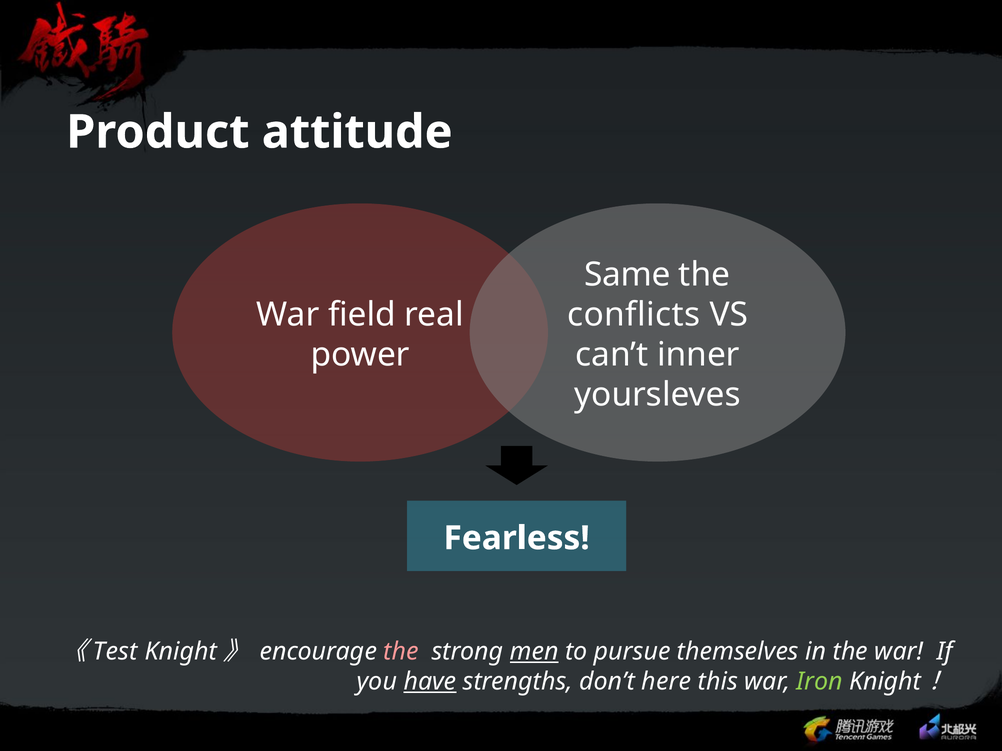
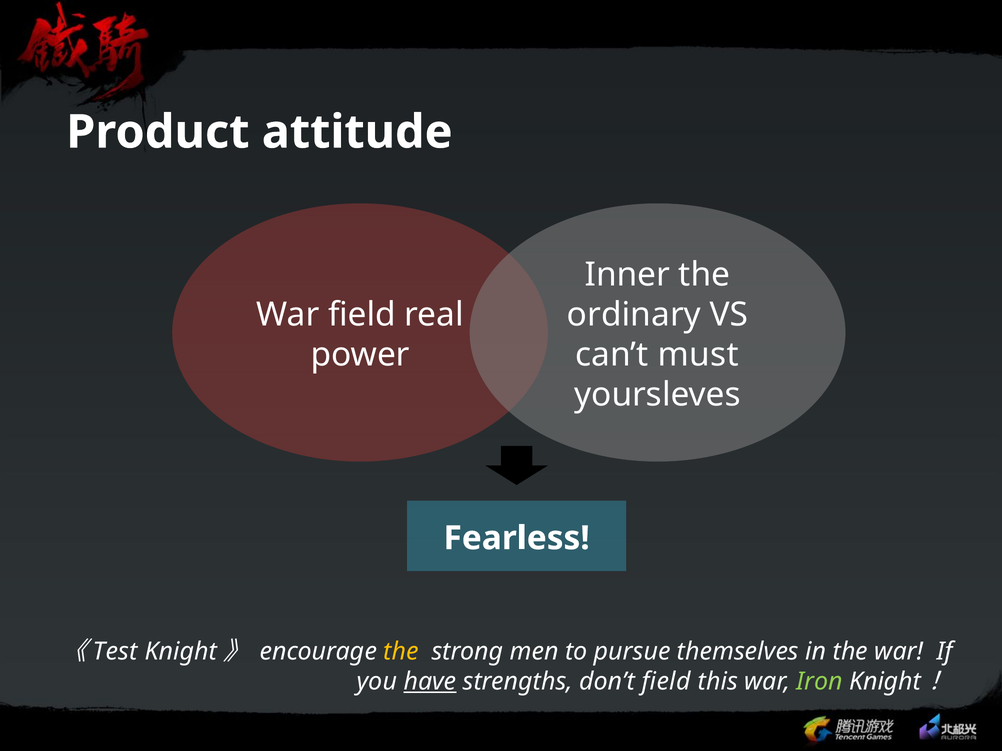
Same: Same -> Inner
conflicts: conflicts -> ordinary
inner: inner -> must
the at (401, 652) colour: pink -> yellow
men underline: present -> none
don’t here: here -> field
